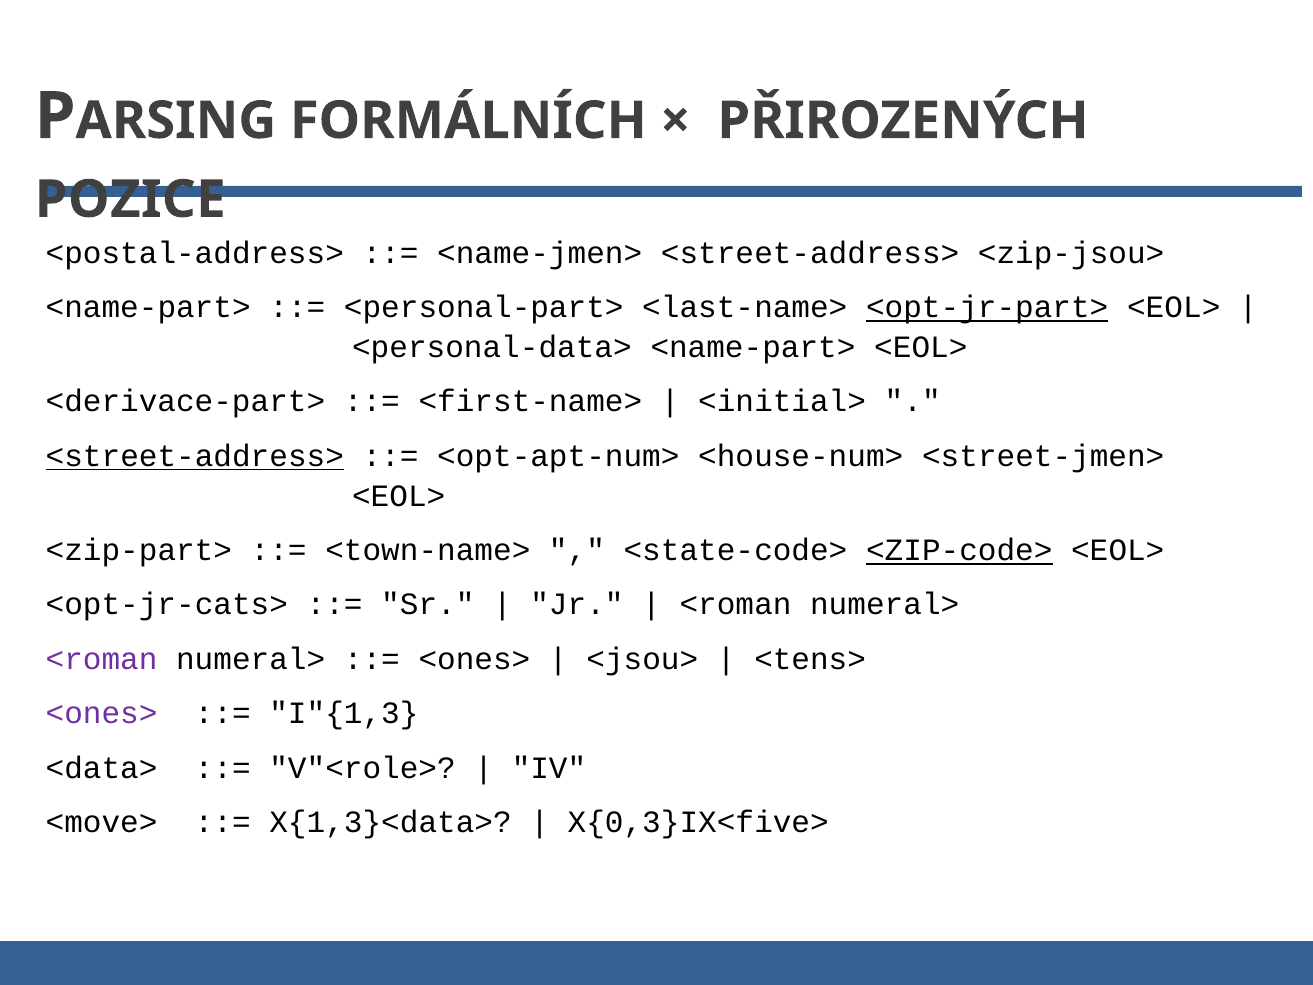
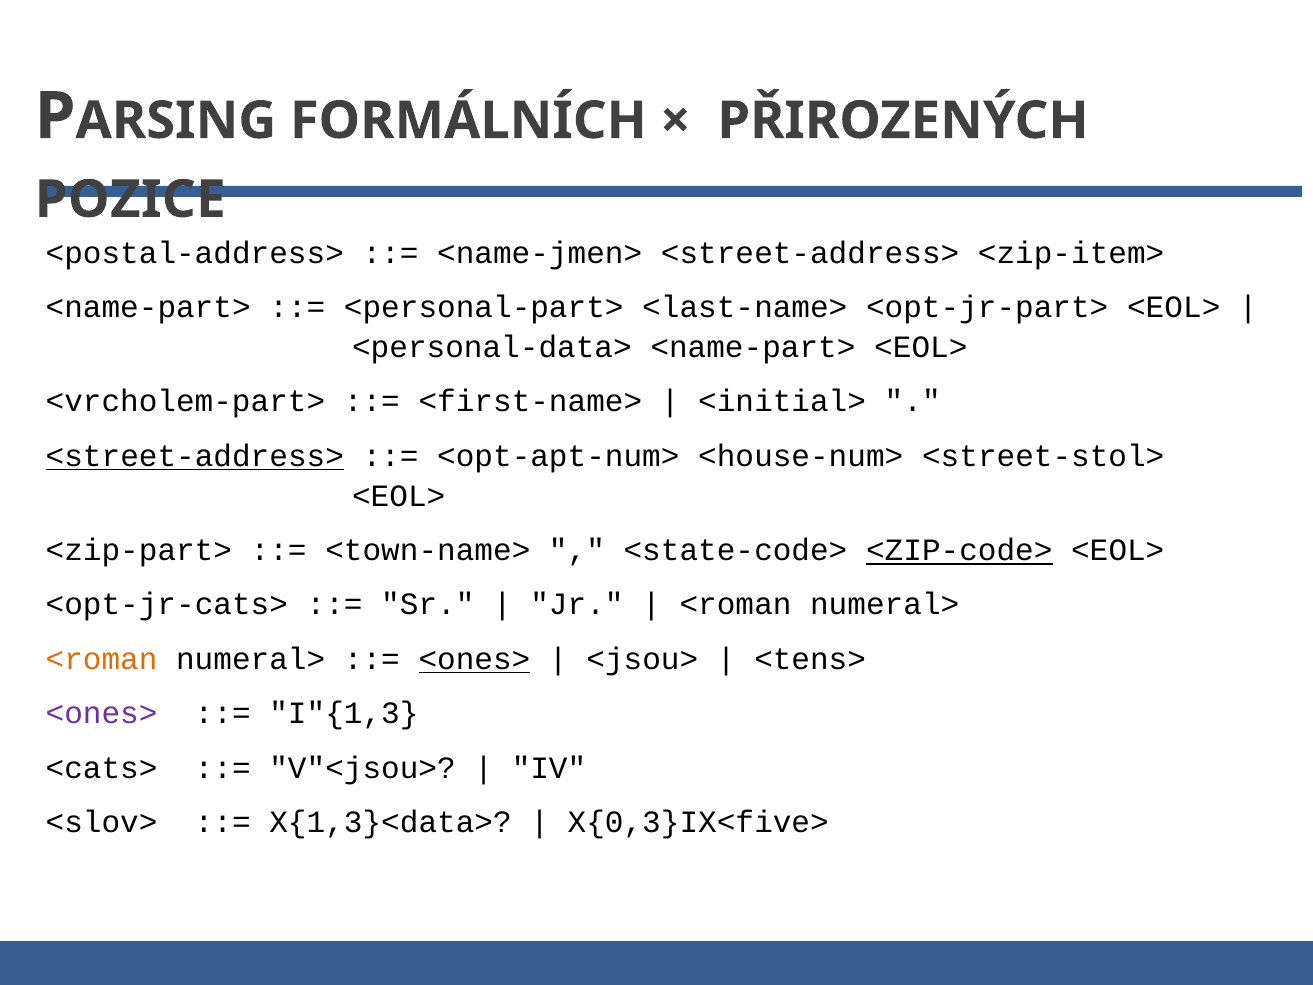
<zip-jsou>: <zip-jsou> -> <zip-item>
<opt-jr-part> underline: present -> none
<derivace-part>: <derivace-part> -> <vrcholem-part>
<street-jmen>: <street-jmen> -> <street-stol>
<roman at (102, 659) colour: purple -> orange
<ones> at (474, 659) underline: none -> present
<data>: <data> -> <cats>
V"<role>: V"<role> -> V"<jsou>
<move>: <move> -> <slov>
